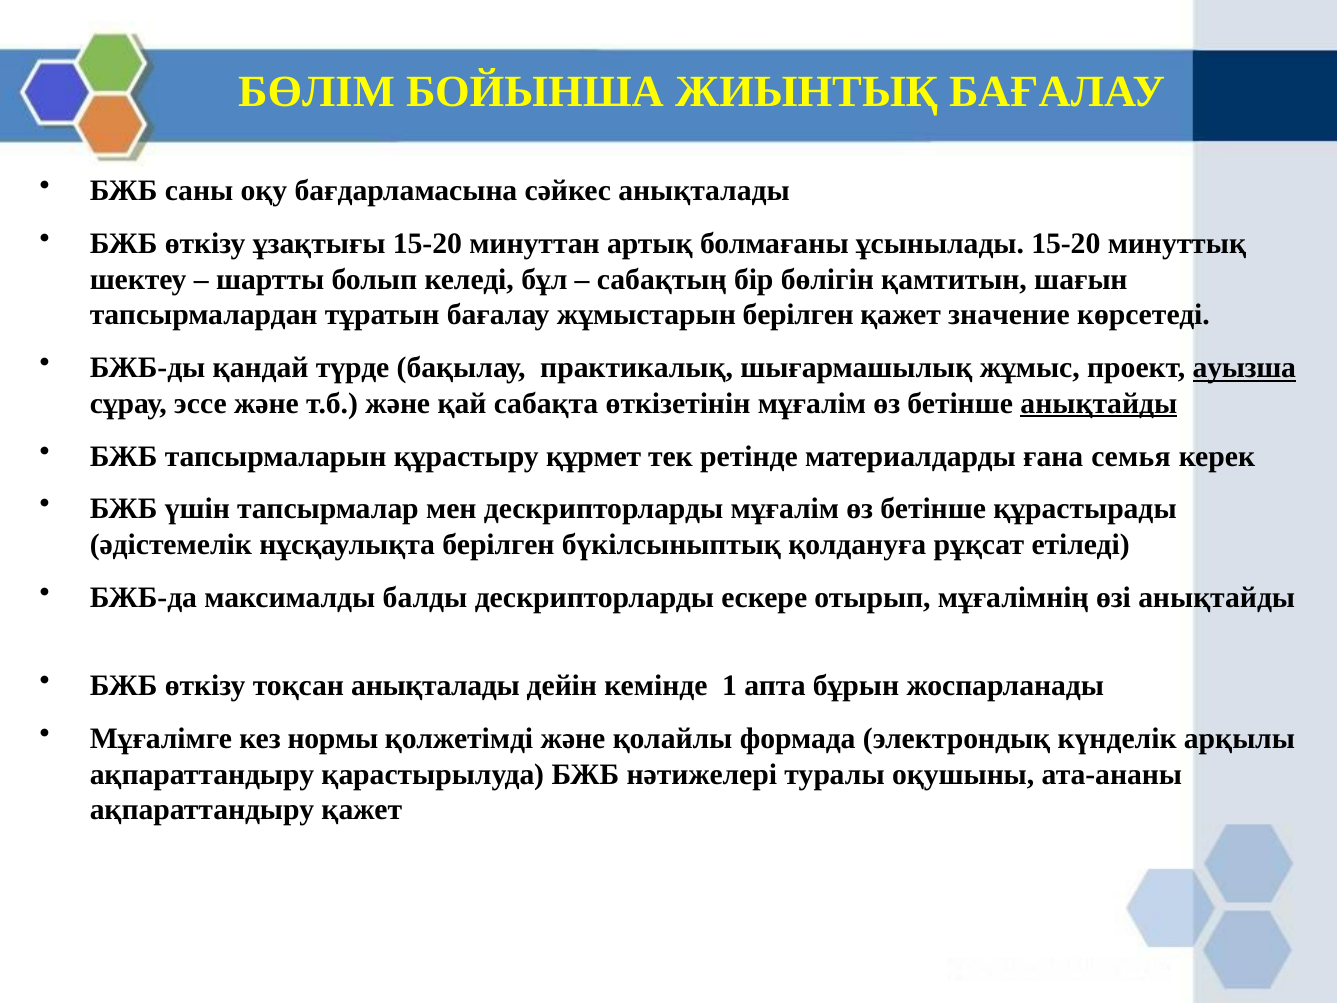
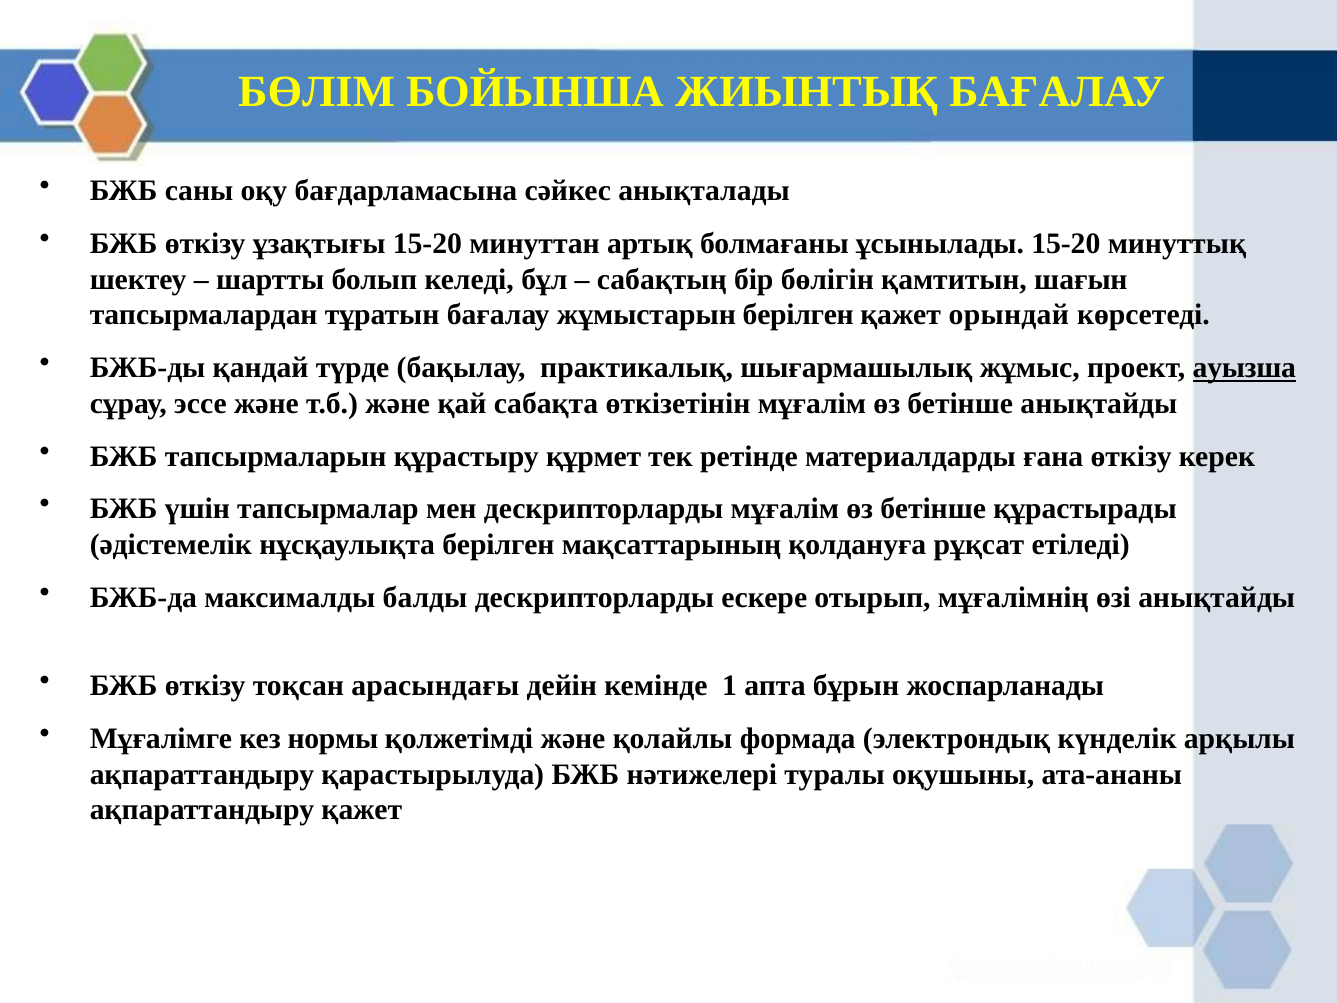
значение: значение -> орындай
анықтайды at (1099, 403) underline: present -> none
ғана семья: семья -> өткізу
бүкілсыныптық: бүкілсыныптық -> мақсаттарының
тоқсан анықталады: анықталады -> арасындағы
